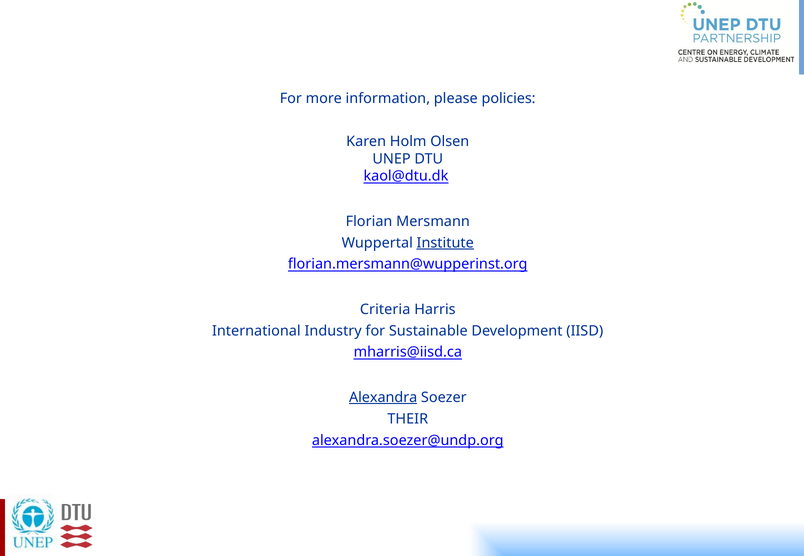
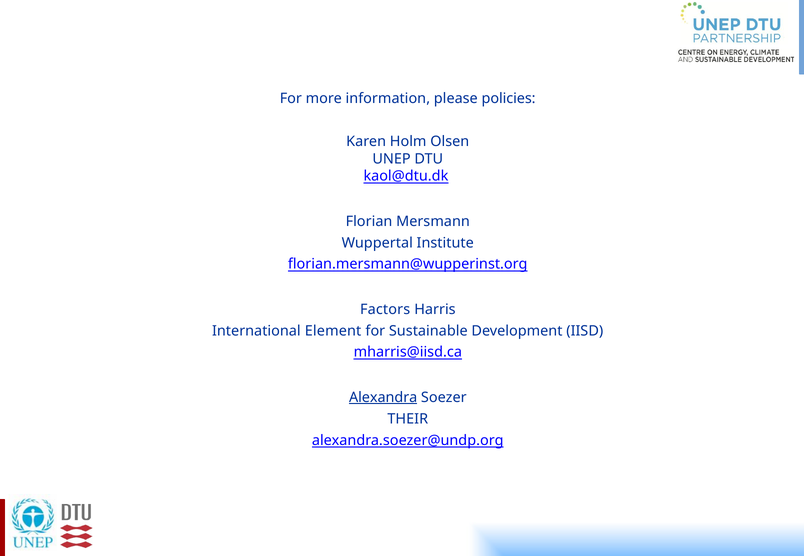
Institute underline: present -> none
Criteria: Criteria -> Factors
Industry: Industry -> Element
